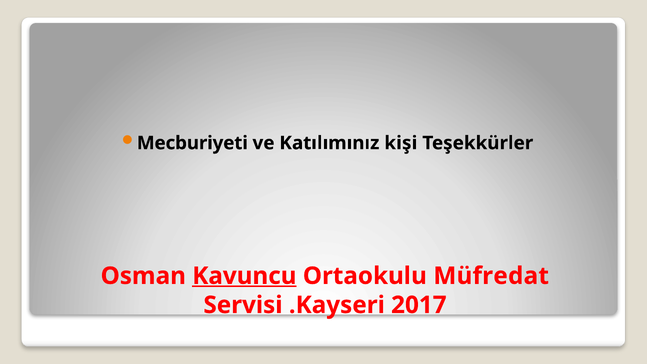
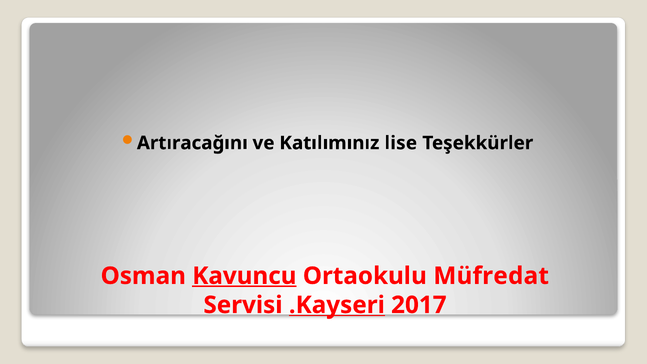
Mecburiyeti: Mecburiyeti -> Artıracağını
kişi: kişi -> lise
.Kayseri underline: none -> present
